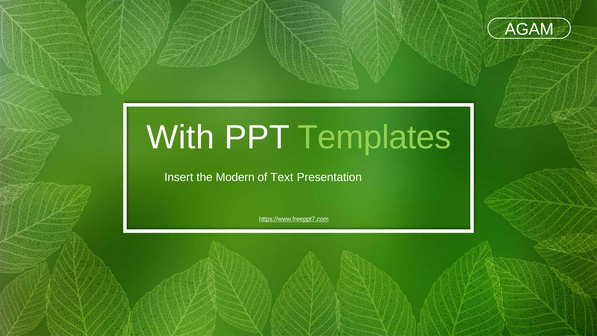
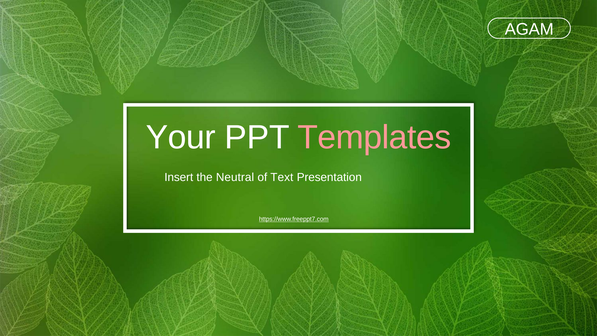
With: With -> Your
Templates colour: light green -> pink
Modern: Modern -> Neutral
